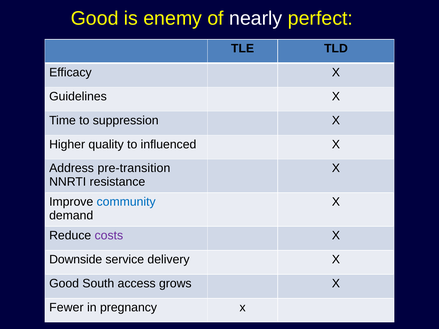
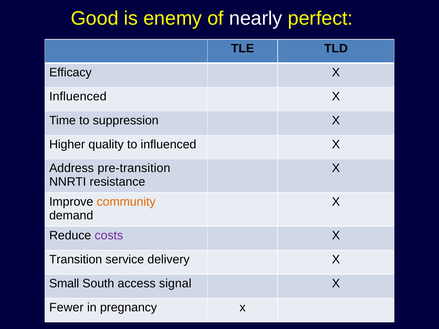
Guidelines at (78, 97): Guidelines -> Influenced
community colour: blue -> orange
Downside: Downside -> Transition
Good at (64, 284): Good -> Small
grows: grows -> signal
